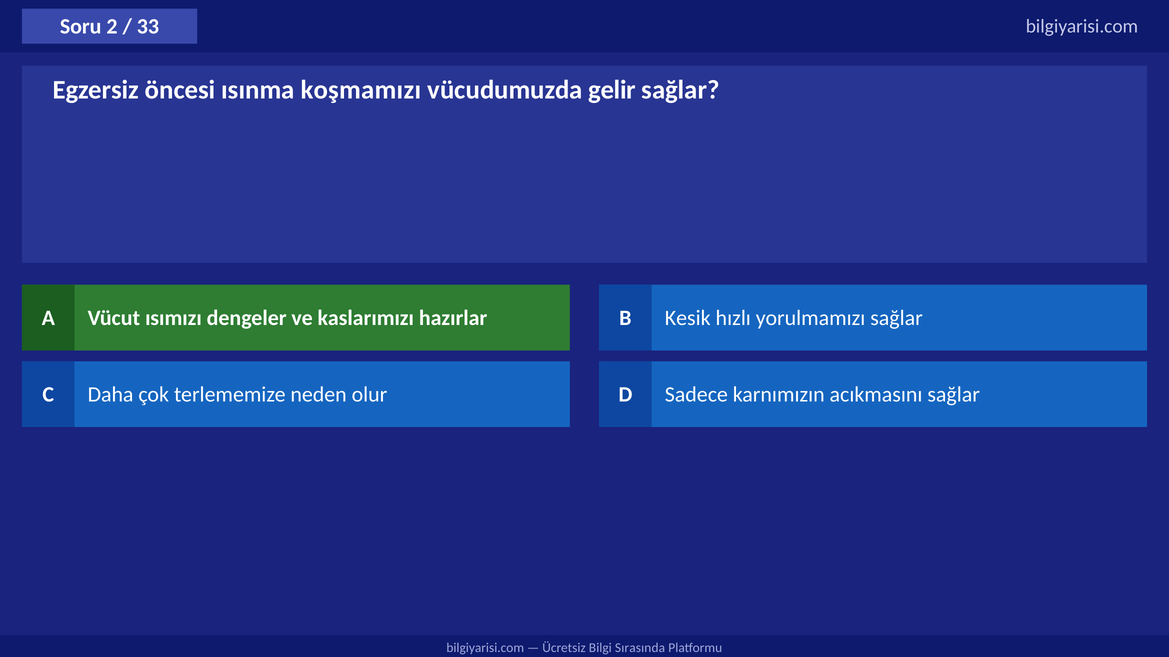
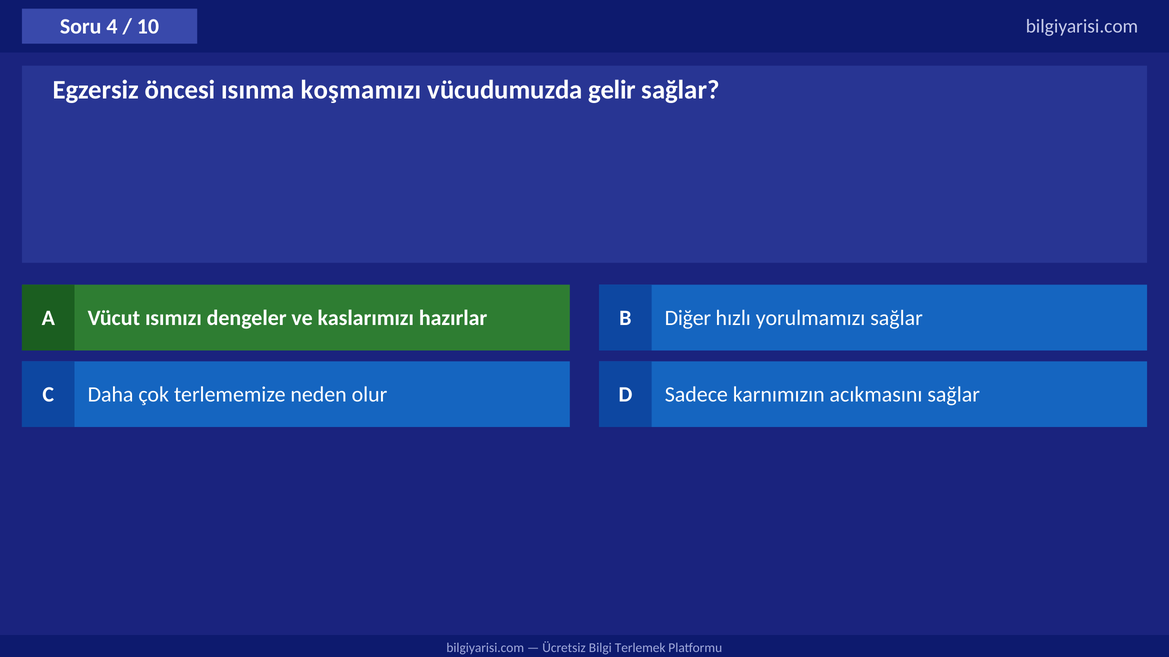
2: 2 -> 4
33: 33 -> 10
Kesik: Kesik -> Diğer
Sırasında: Sırasında -> Terlemek
